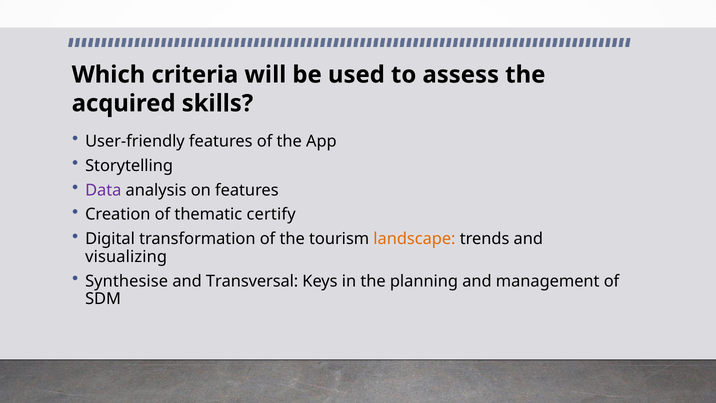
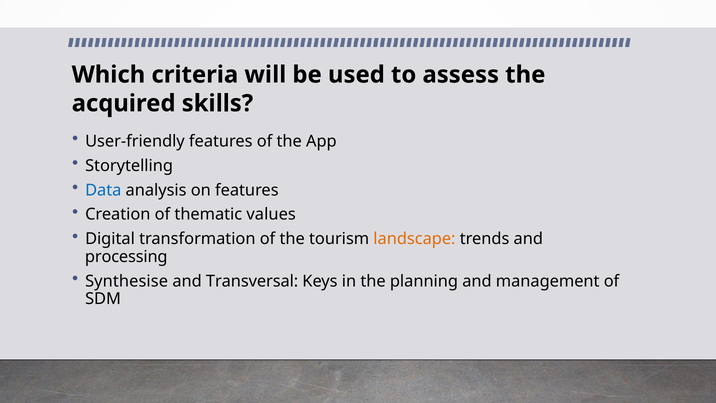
Data colour: purple -> blue
certify: certify -> values
visualizing: visualizing -> processing
